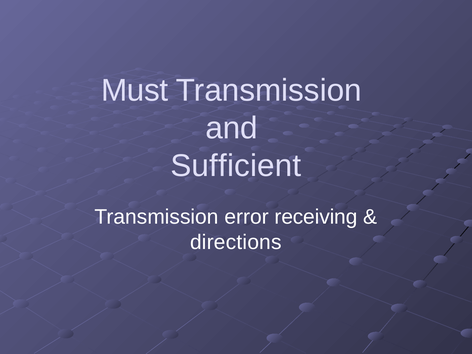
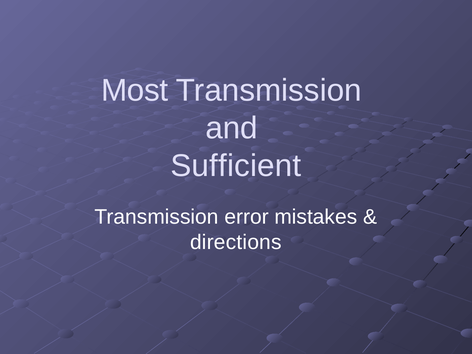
Must: Must -> Most
receiving: receiving -> mistakes
